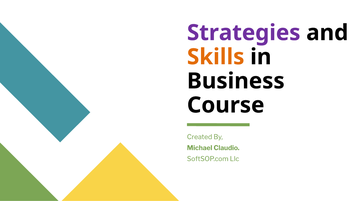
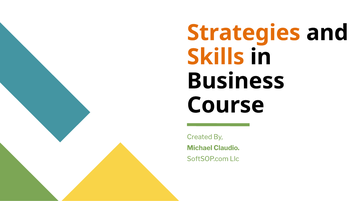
Strategies colour: purple -> orange
